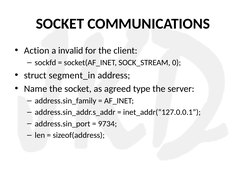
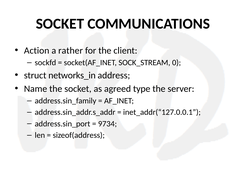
invalid: invalid -> rather
segment_in: segment_in -> networks_in
